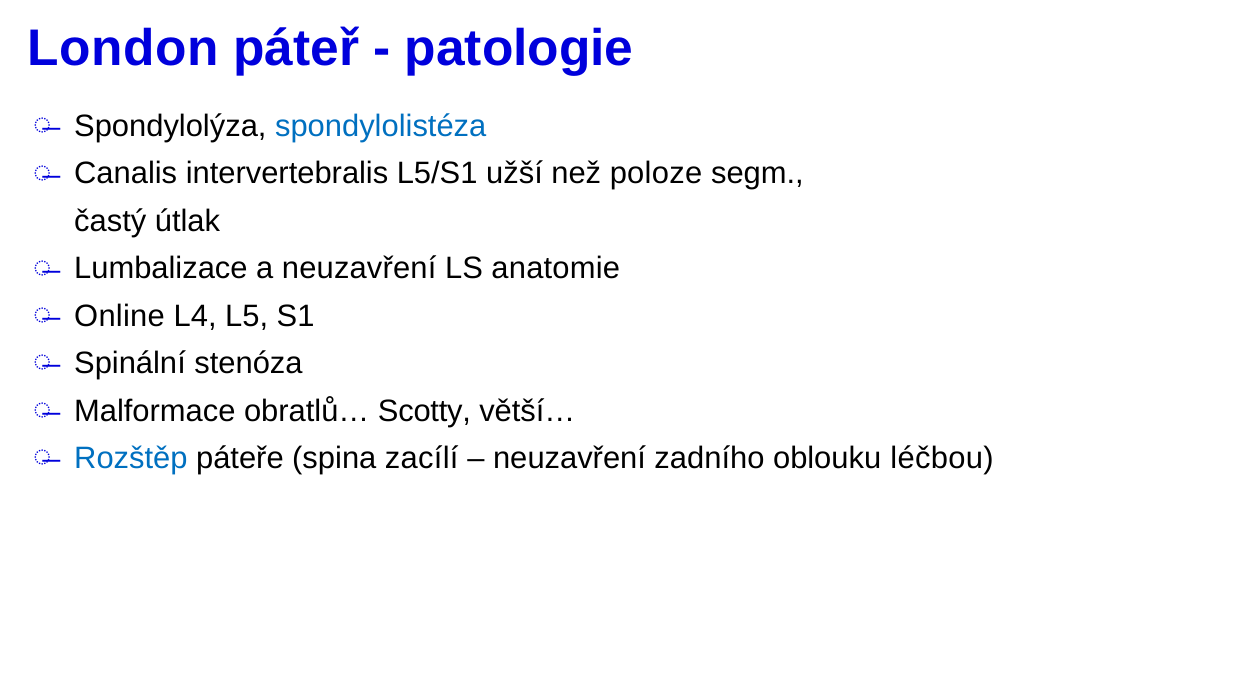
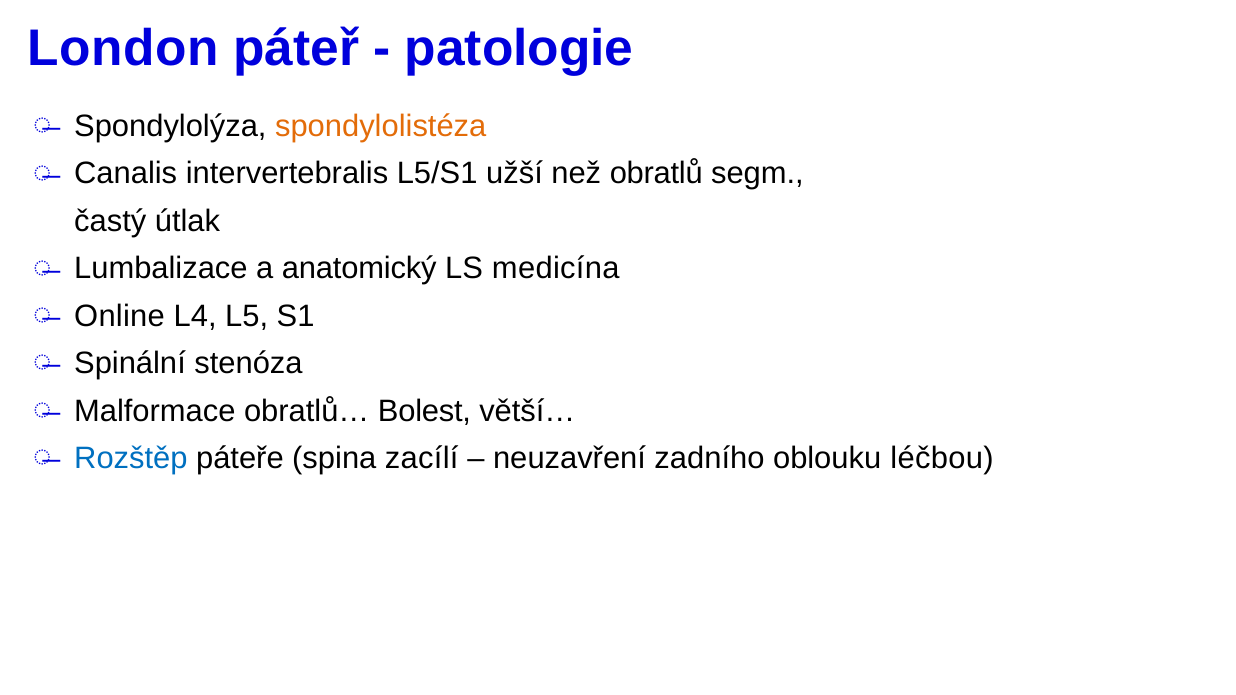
spondylolistéza colour: blue -> orange
poloze: poloze -> obratlů
a neuzavření: neuzavření -> anatomický
anatomie: anatomie -> medicína
Scotty: Scotty -> Bolest
